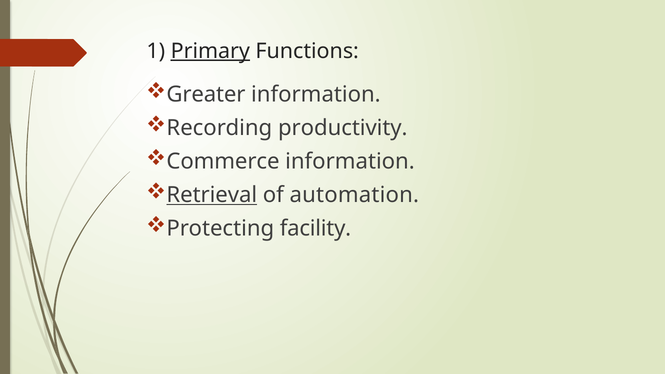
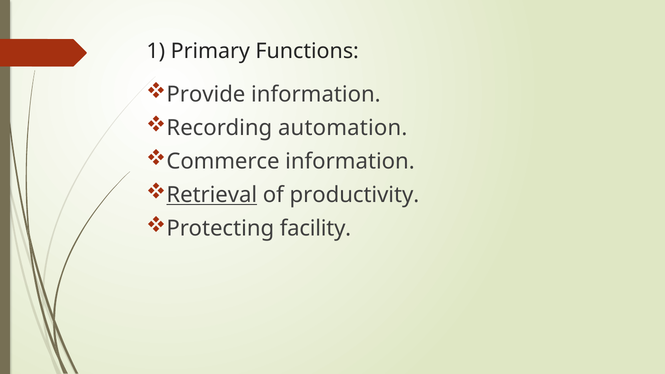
Primary underline: present -> none
Greater: Greater -> Provide
productivity: productivity -> automation
automation: automation -> productivity
